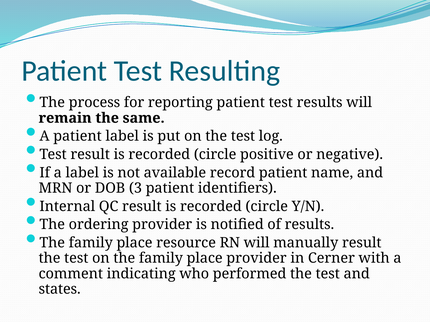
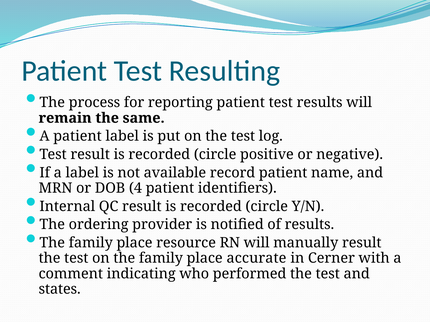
3: 3 -> 4
place provider: provider -> accurate
